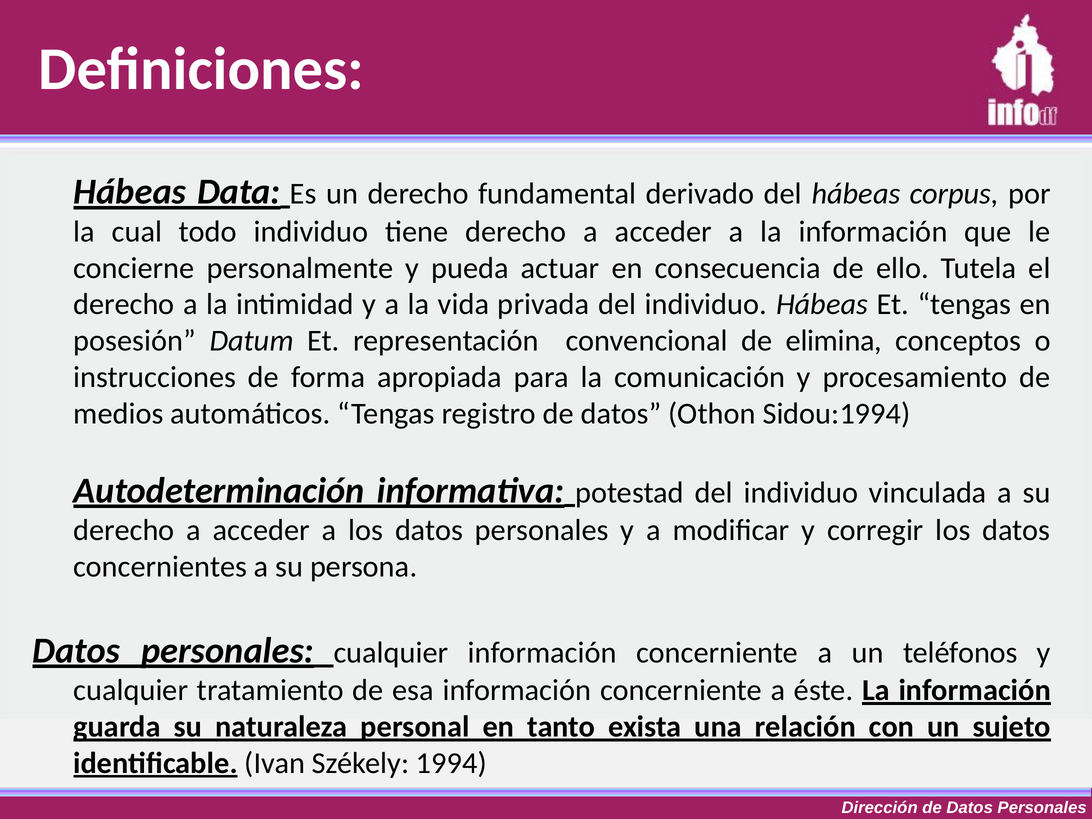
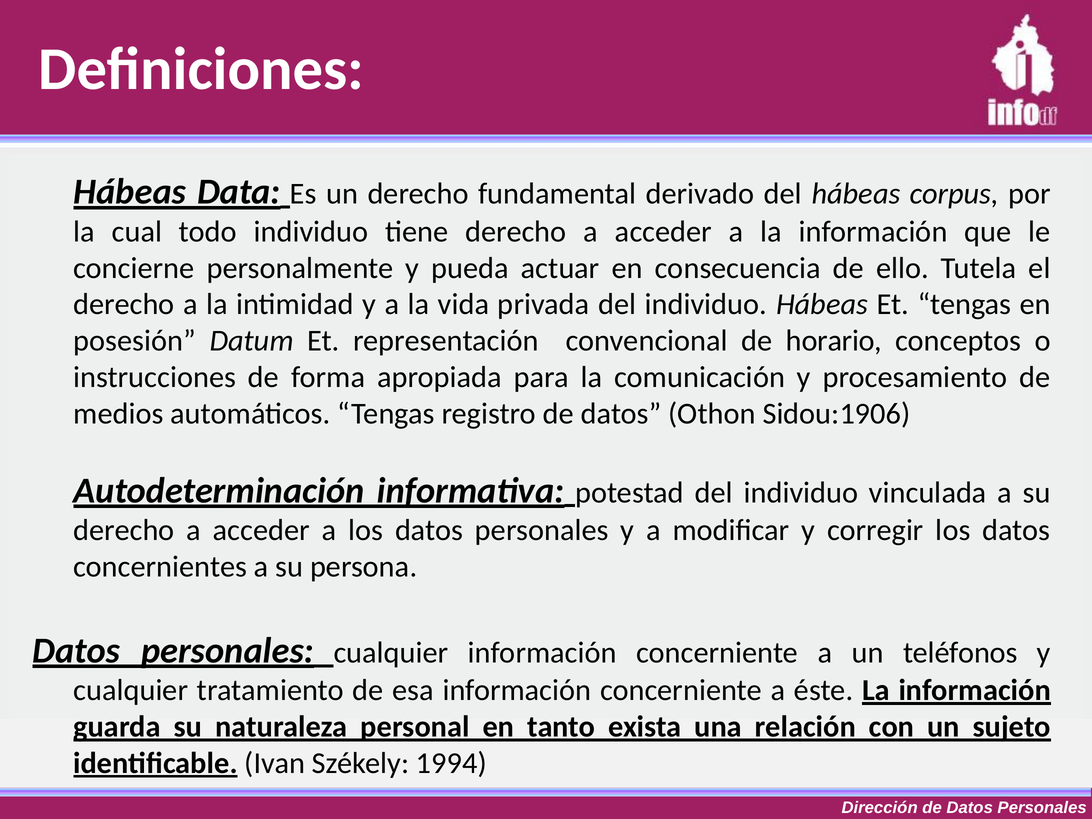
elimina: elimina -> horario
Sidou:1994: Sidou:1994 -> Sidou:1906
